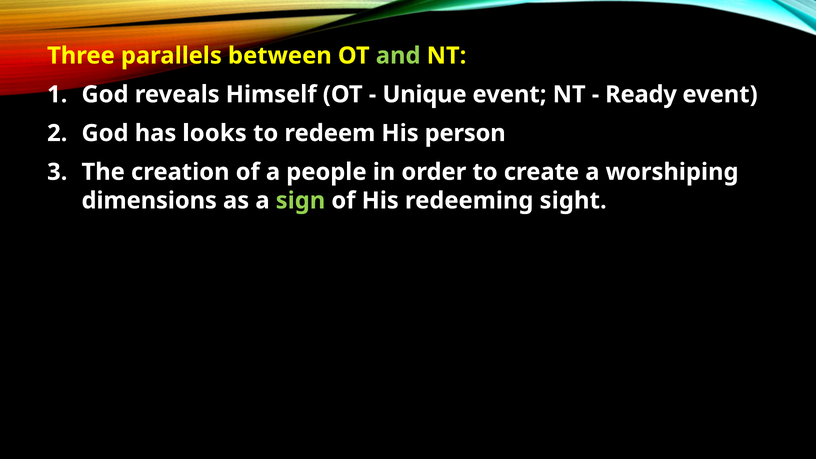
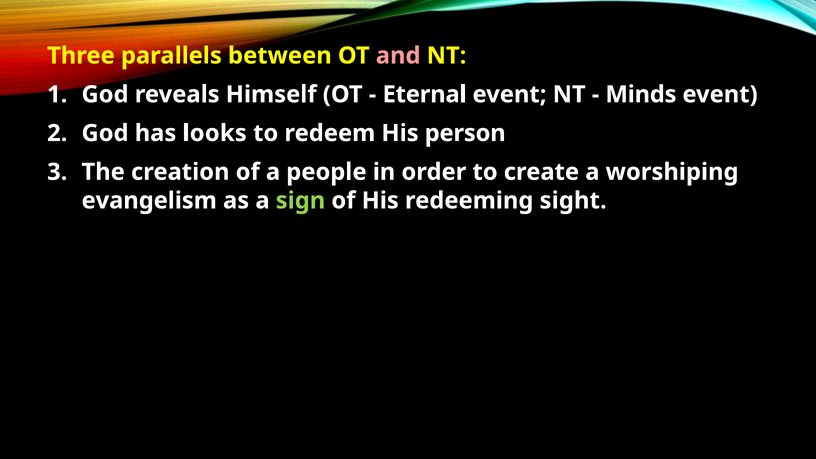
and colour: light green -> pink
Unique: Unique -> Eternal
Ready: Ready -> Minds
dimensions: dimensions -> evangelism
